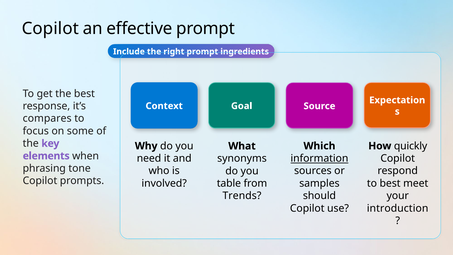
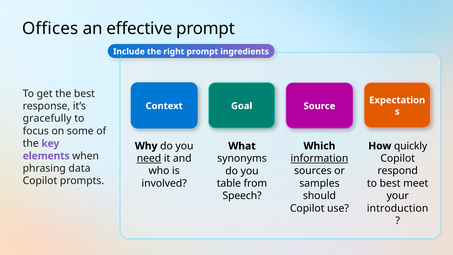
Copilot at (50, 28): Copilot -> Offices
compares: compares -> gracefully
need underline: none -> present
tone: tone -> data
Trends: Trends -> Speech
